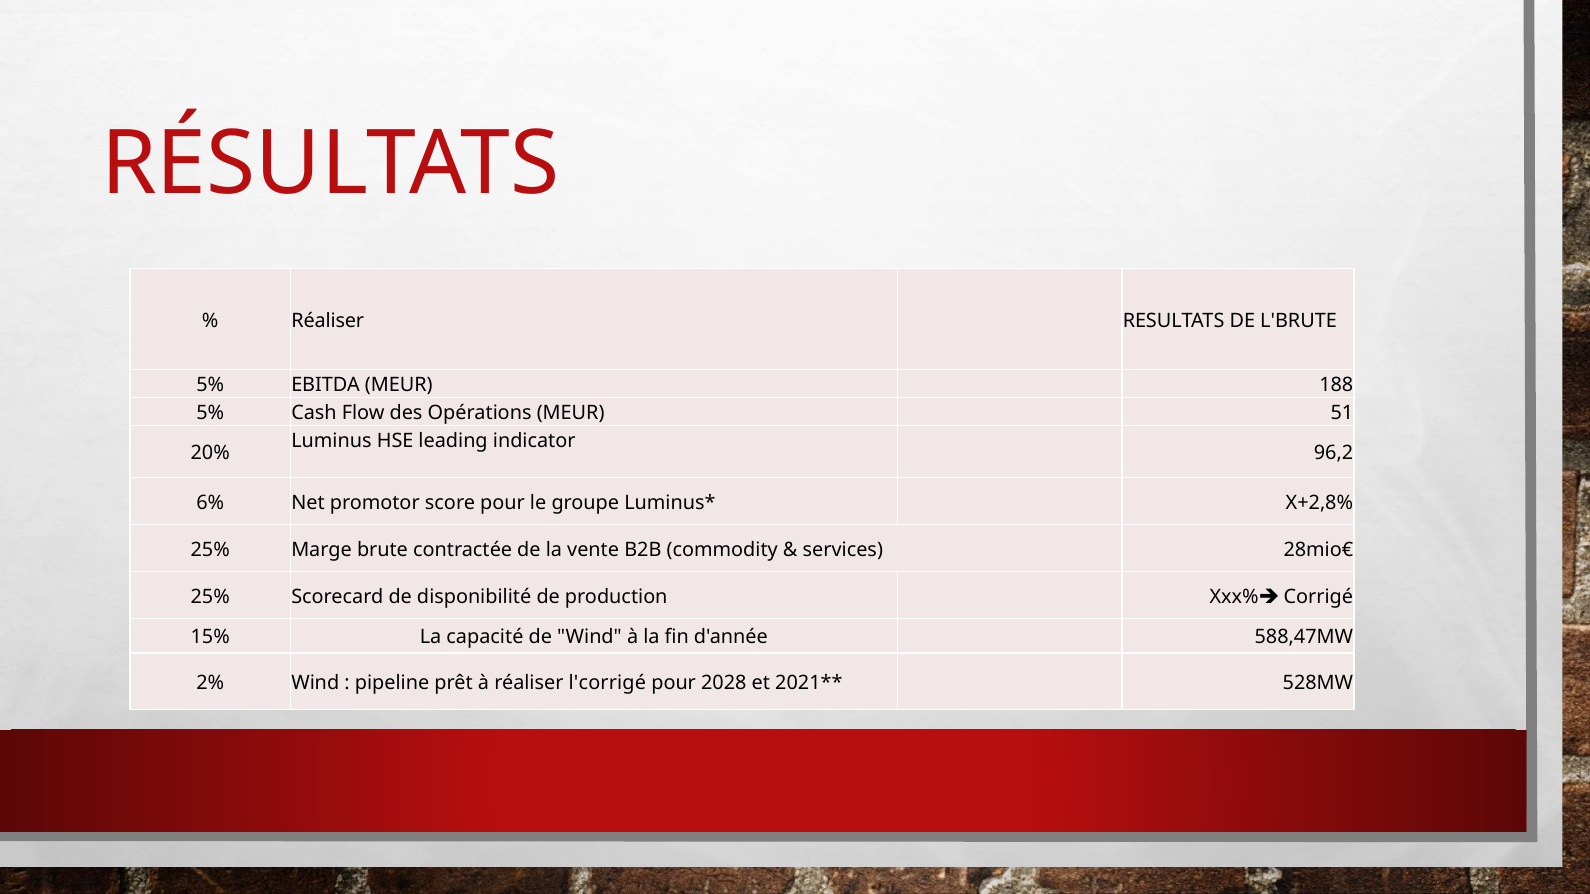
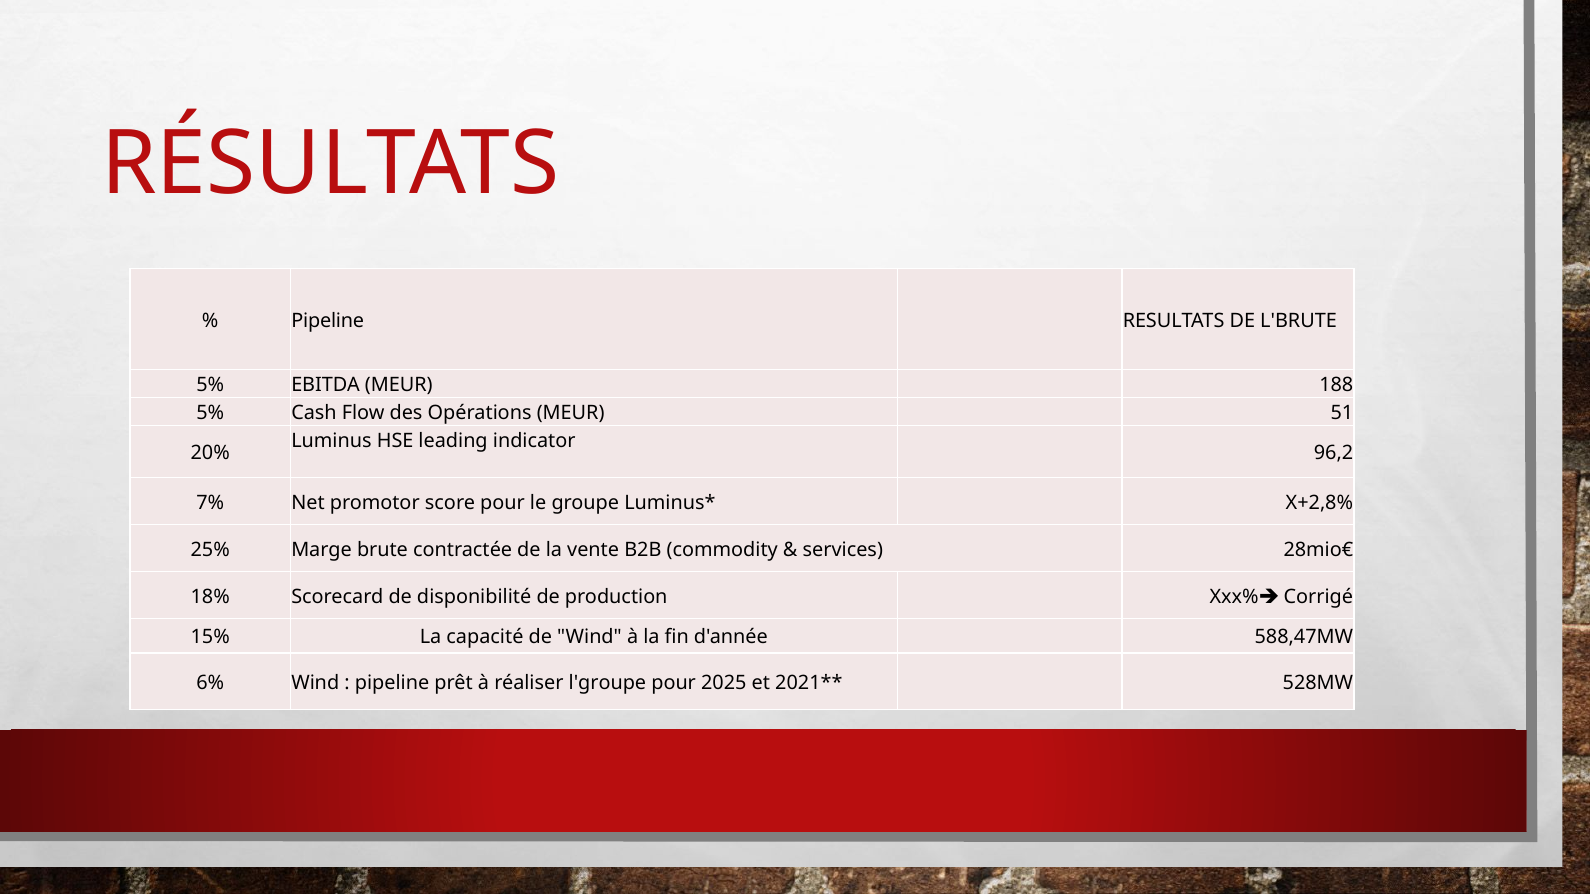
Réaliser at (328, 321): Réaliser -> Pipeline
6%: 6% -> 7%
25% at (210, 597): 25% -> 18%
2%: 2% -> 6%
l'corrigé: l'corrigé -> l'groupe
2028: 2028 -> 2025
